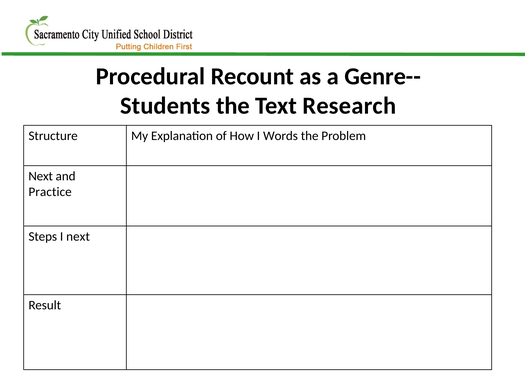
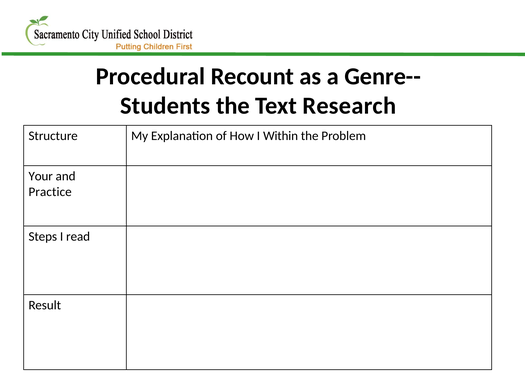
Words: Words -> Within
Next at (41, 176): Next -> Your
I next: next -> read
